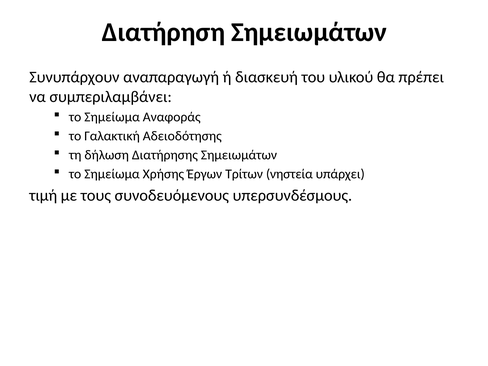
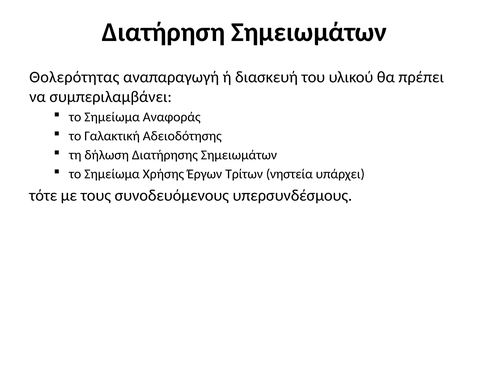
Συνυπάρχουν: Συνυπάρχουν -> Θολερότητας
τιμή: τιμή -> τότε
